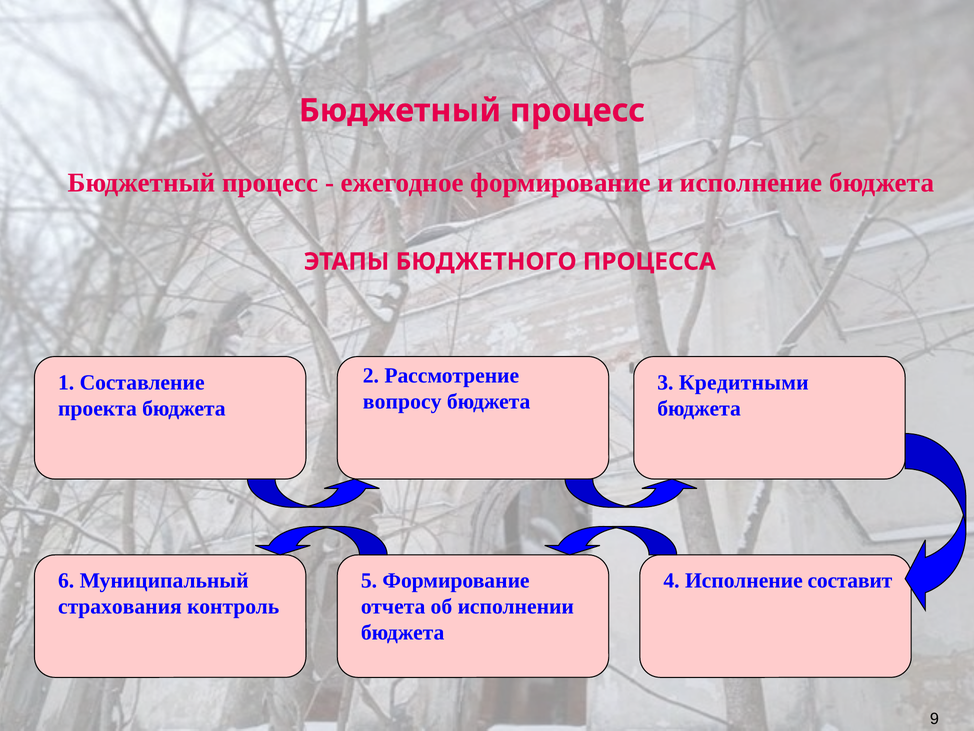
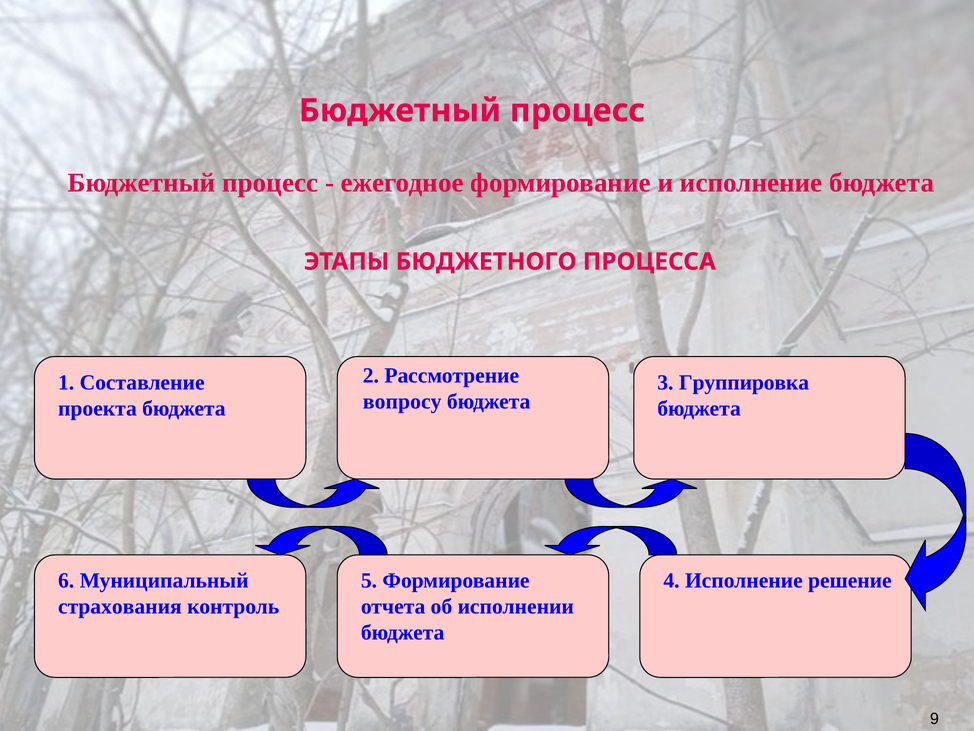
Кредитными: Кредитными -> Группировка
составит: составит -> решение
